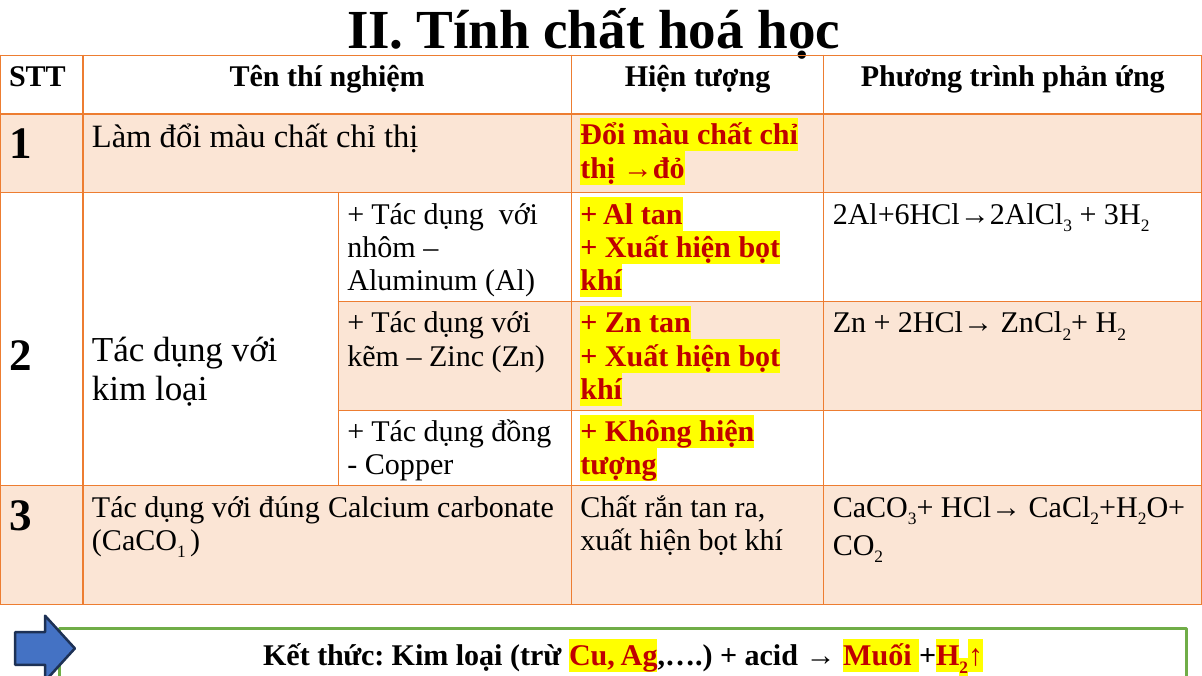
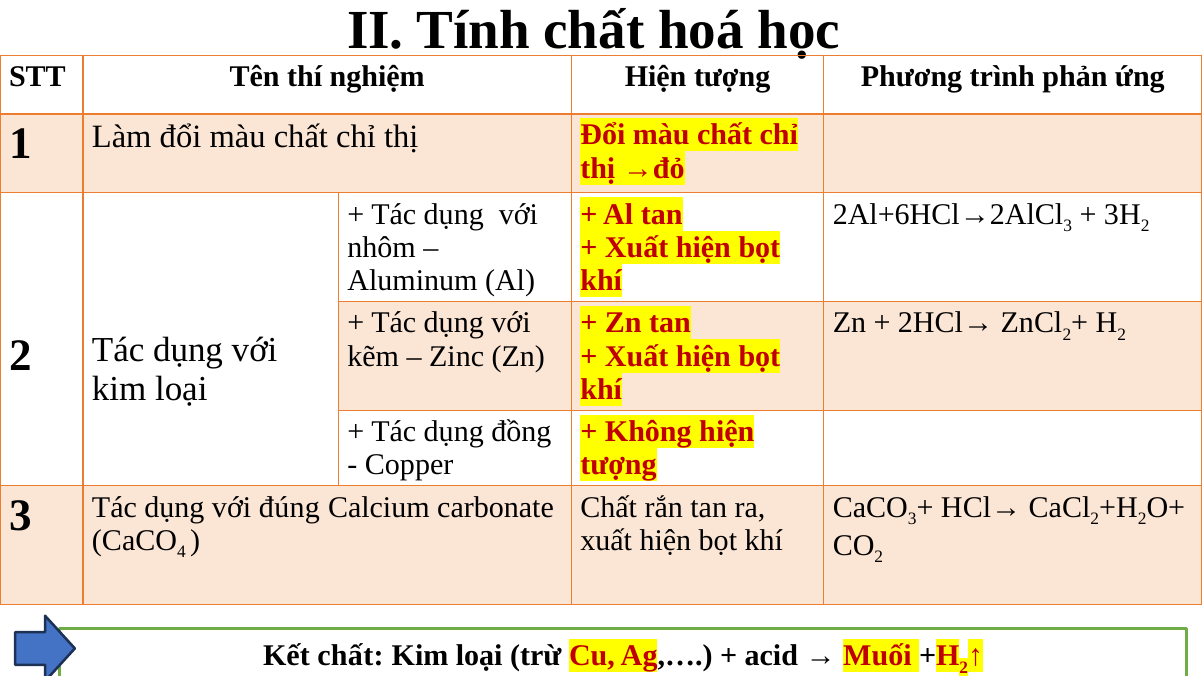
1 at (181, 552): 1 -> 4
Kết thức: thức -> chất
